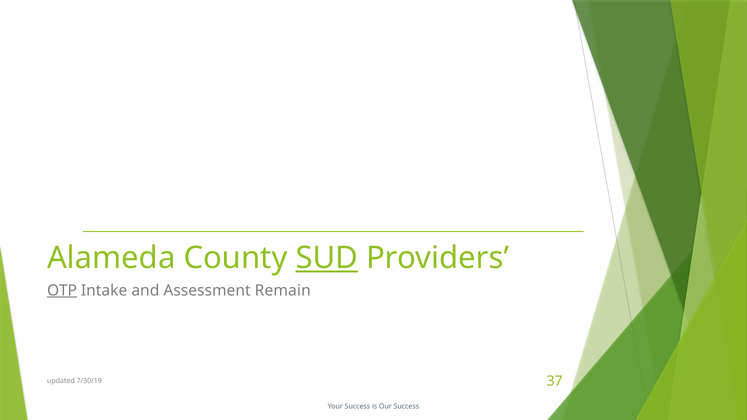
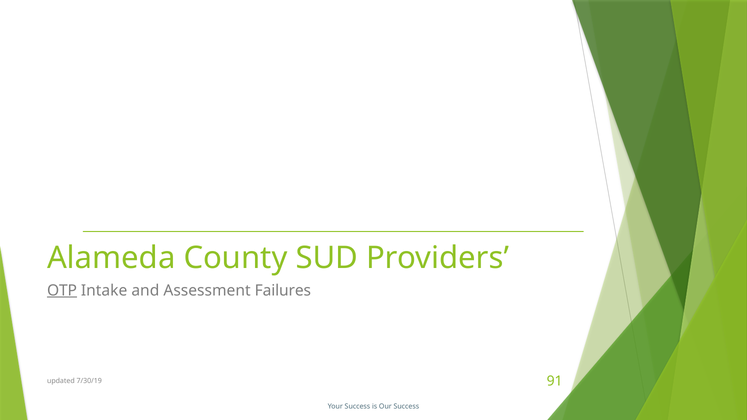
SUD underline: present -> none
Remain: Remain -> Failures
37: 37 -> 91
